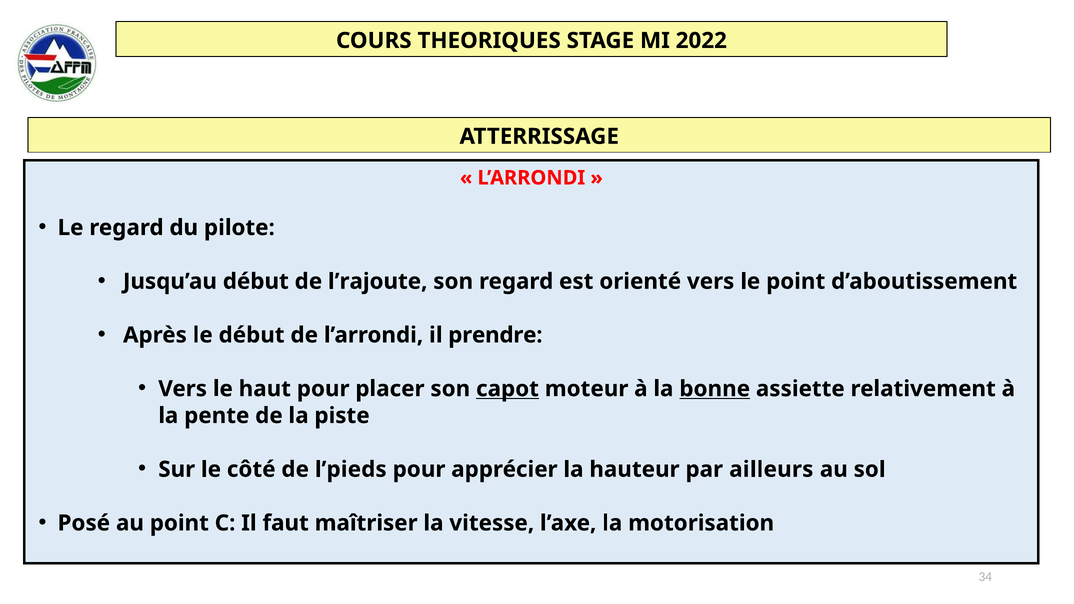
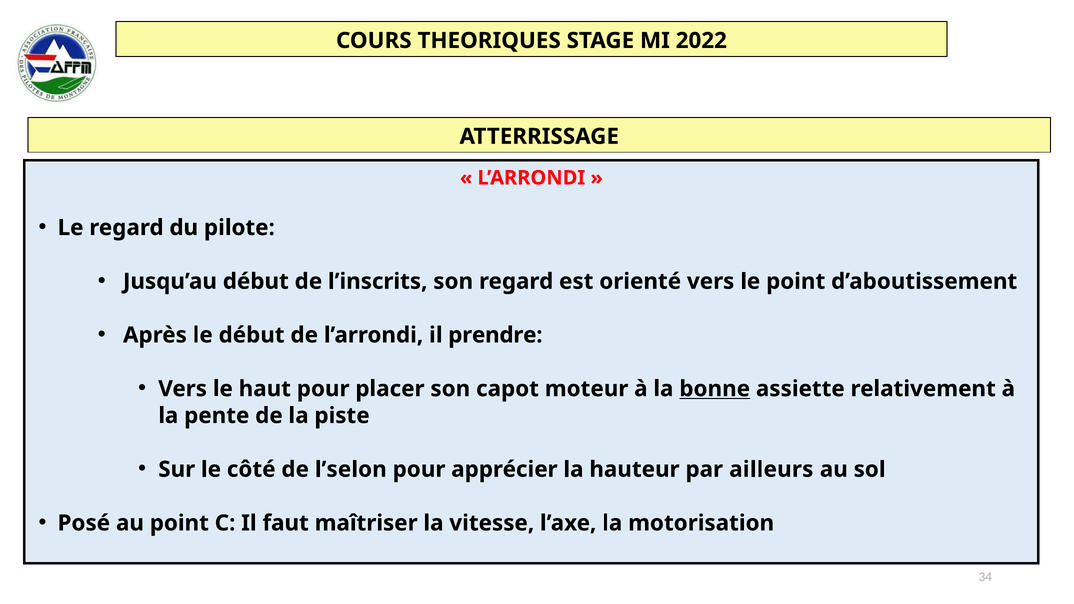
l’rajoute: l’rajoute -> l’inscrits
capot underline: present -> none
l’pieds: l’pieds -> l’selon
